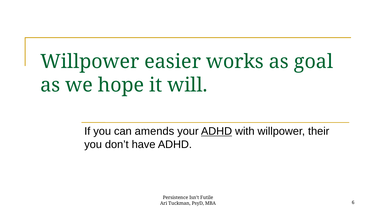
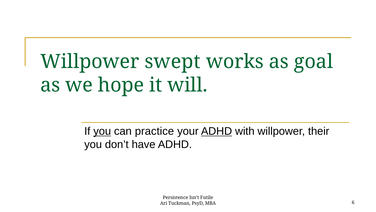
easier: easier -> swept
you at (102, 131) underline: none -> present
amends: amends -> practice
